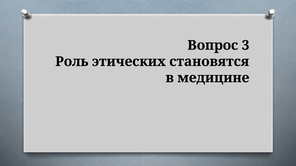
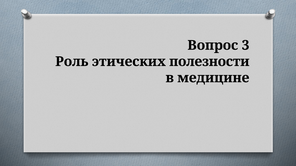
становятся: становятся -> полезности
